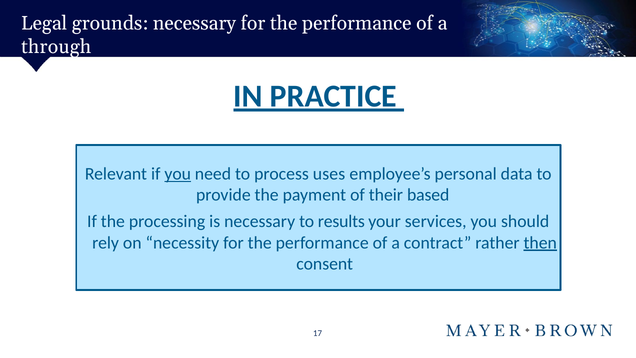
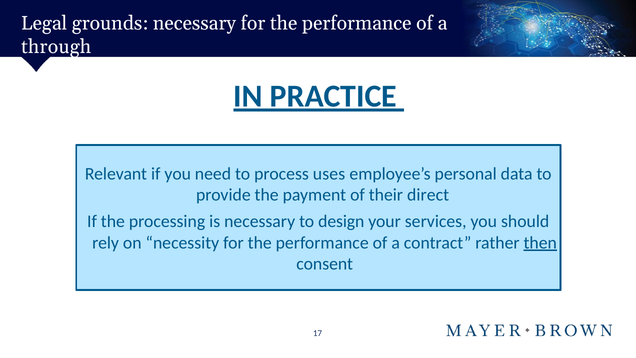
you at (178, 174) underline: present -> none
based: based -> direct
results: results -> design
